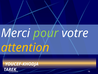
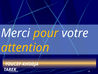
pour colour: light green -> yellow
